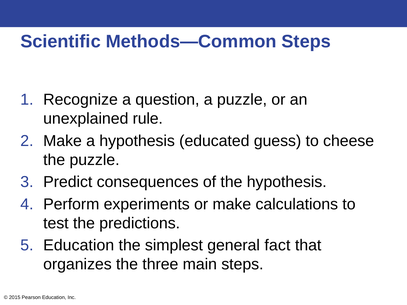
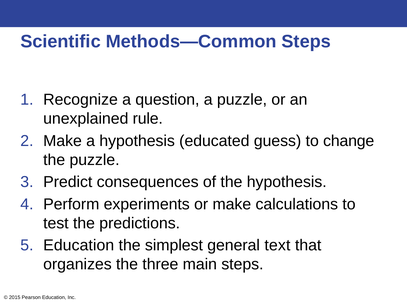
cheese: cheese -> change
fact: fact -> text
